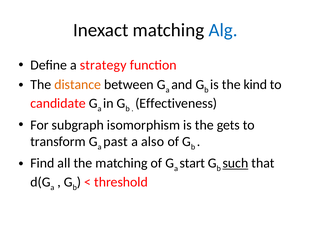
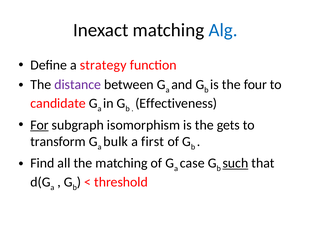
distance colour: orange -> purple
kind: kind -> four
For underline: none -> present
past: past -> bulk
also: also -> first
start: start -> case
